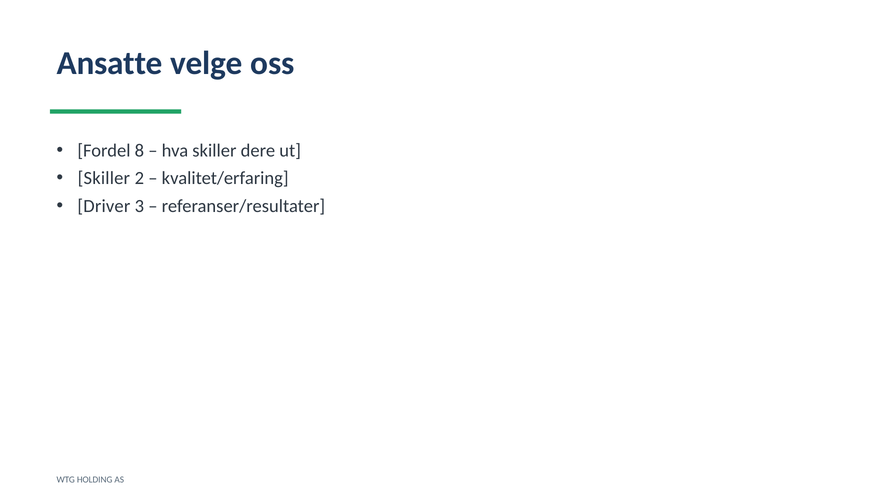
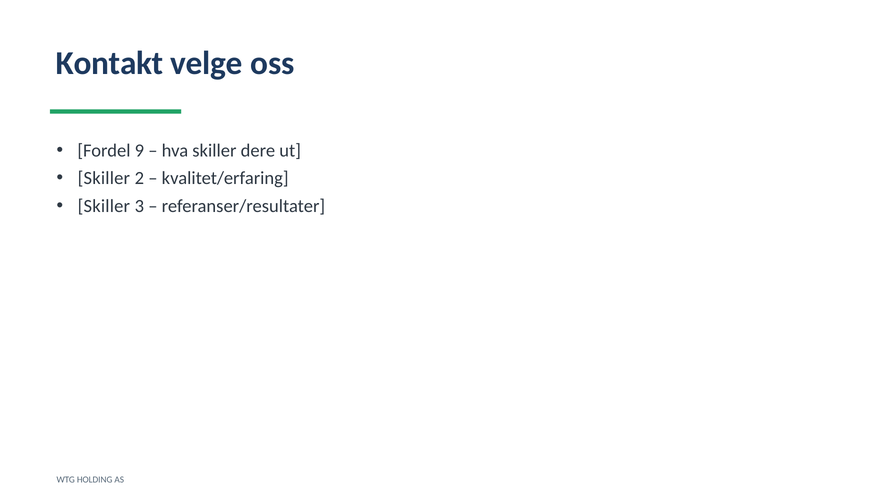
Ansatte: Ansatte -> Kontakt
8: 8 -> 9
Driver at (104, 206): Driver -> Skiller
